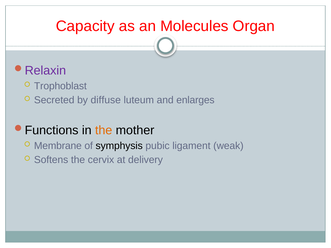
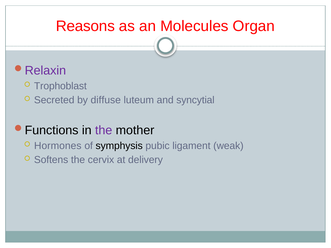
Capacity: Capacity -> Reasons
enlarges: enlarges -> syncytial
the at (104, 130) colour: orange -> purple
Membrane: Membrane -> Hormones
